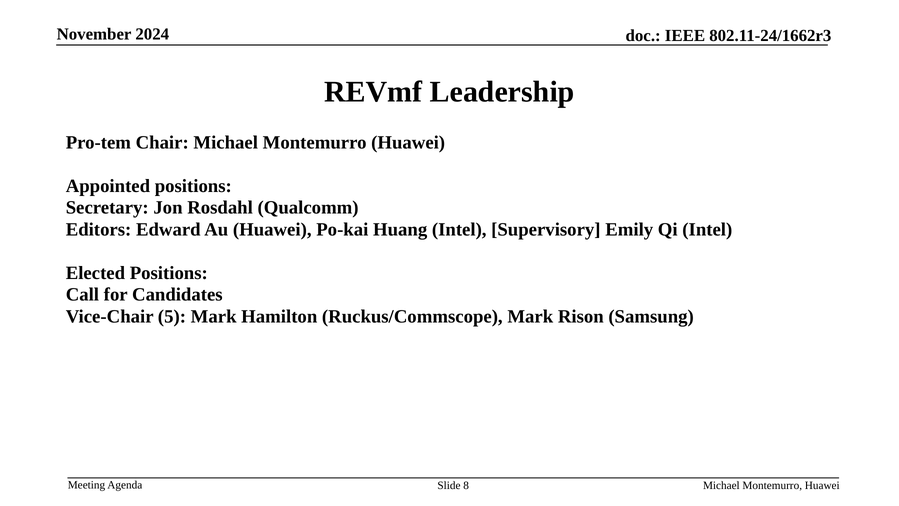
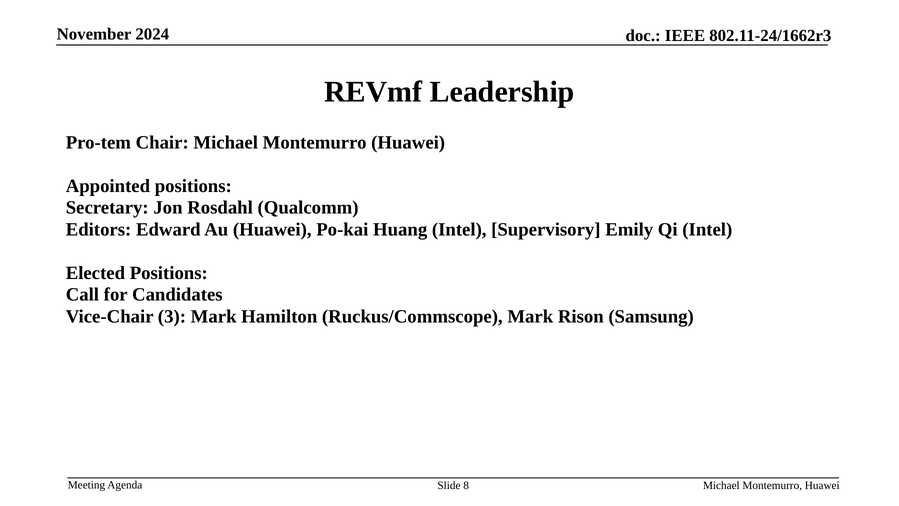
5: 5 -> 3
